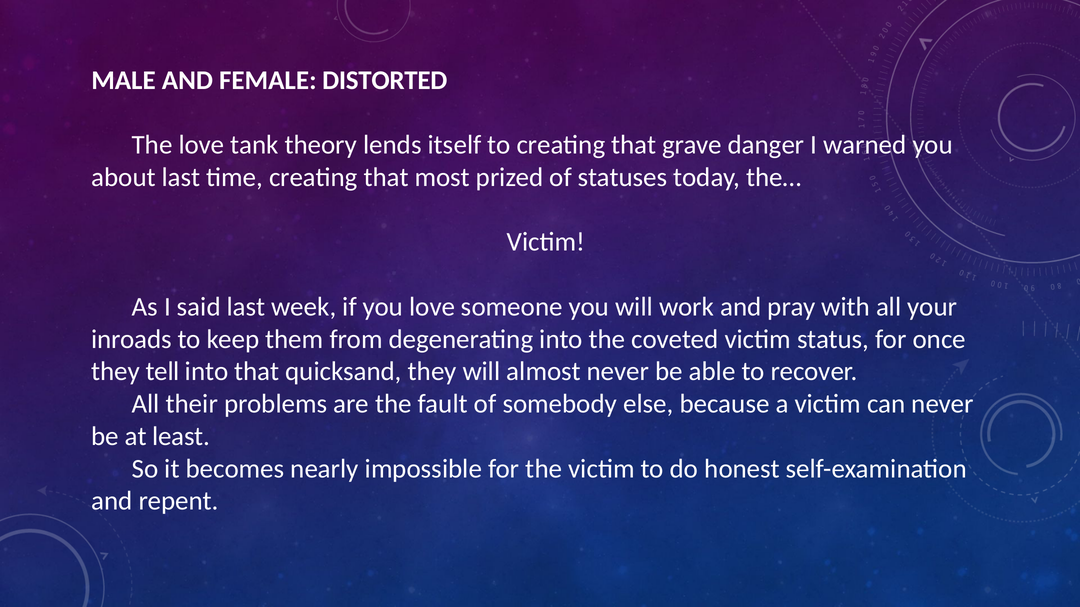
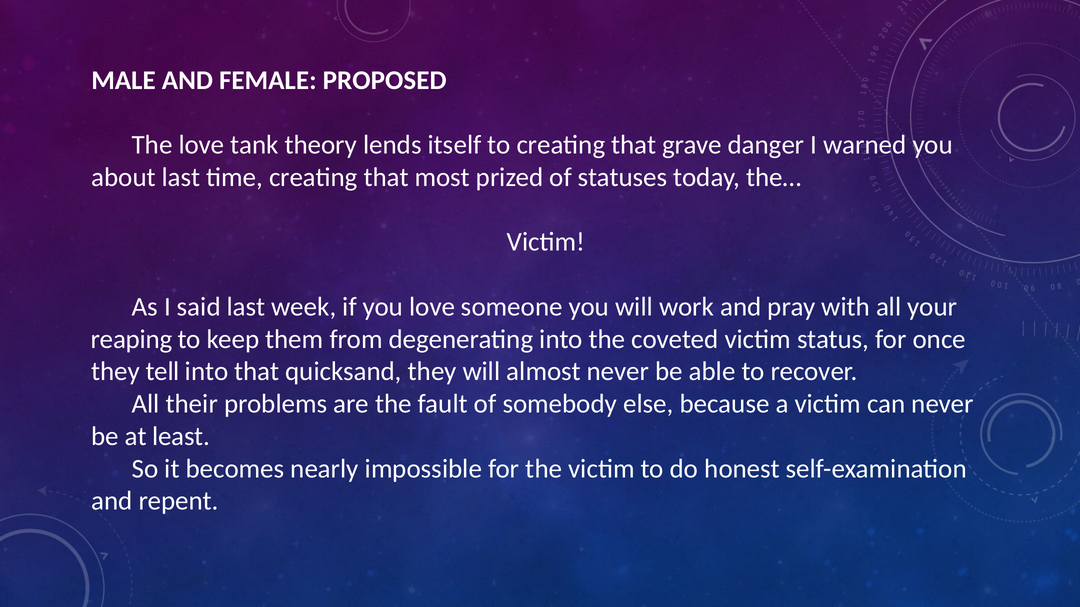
DISTORTED: DISTORTED -> PROPOSED
inroads: inroads -> reaping
